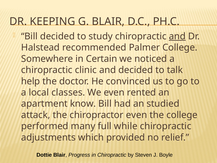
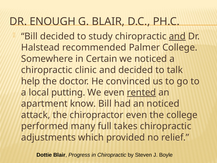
KEEPING: KEEPING -> ENOUGH
classes: classes -> putting
rented underline: none -> present
an studied: studied -> noticed
while: while -> takes
